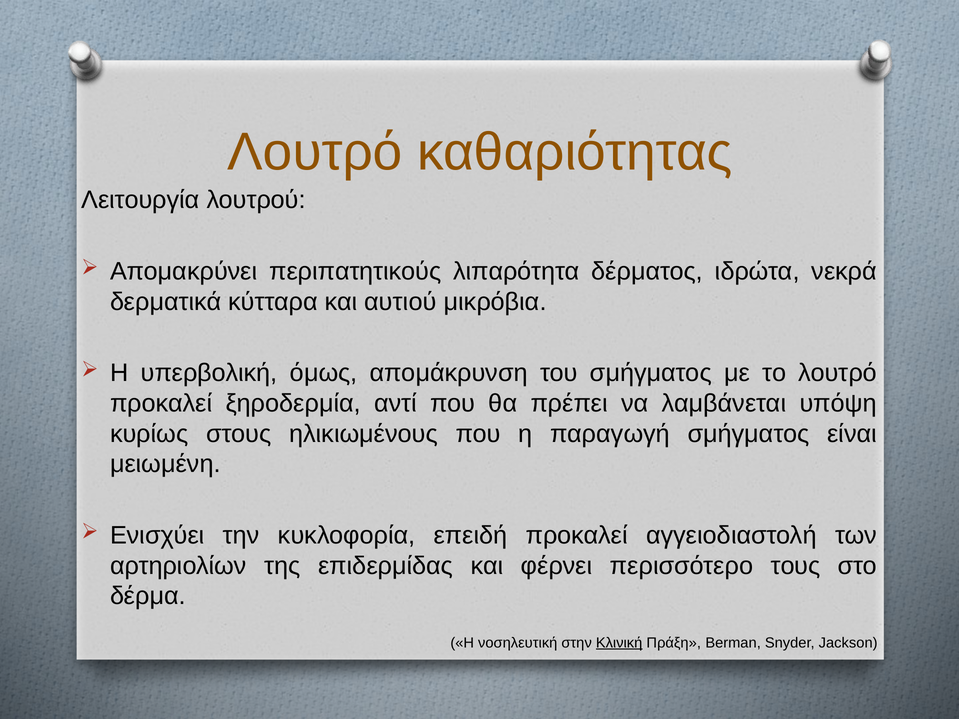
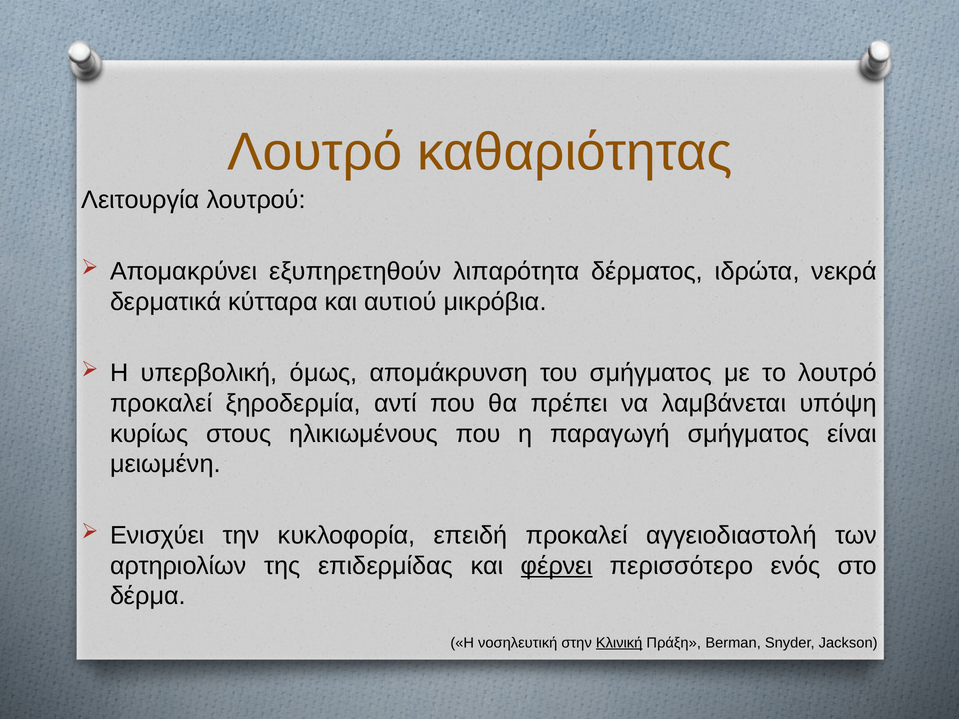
περιπατητικούς: περιπατητικούς -> εξυπηρετηθούν
φέρνει underline: none -> present
τους: τους -> ενός
